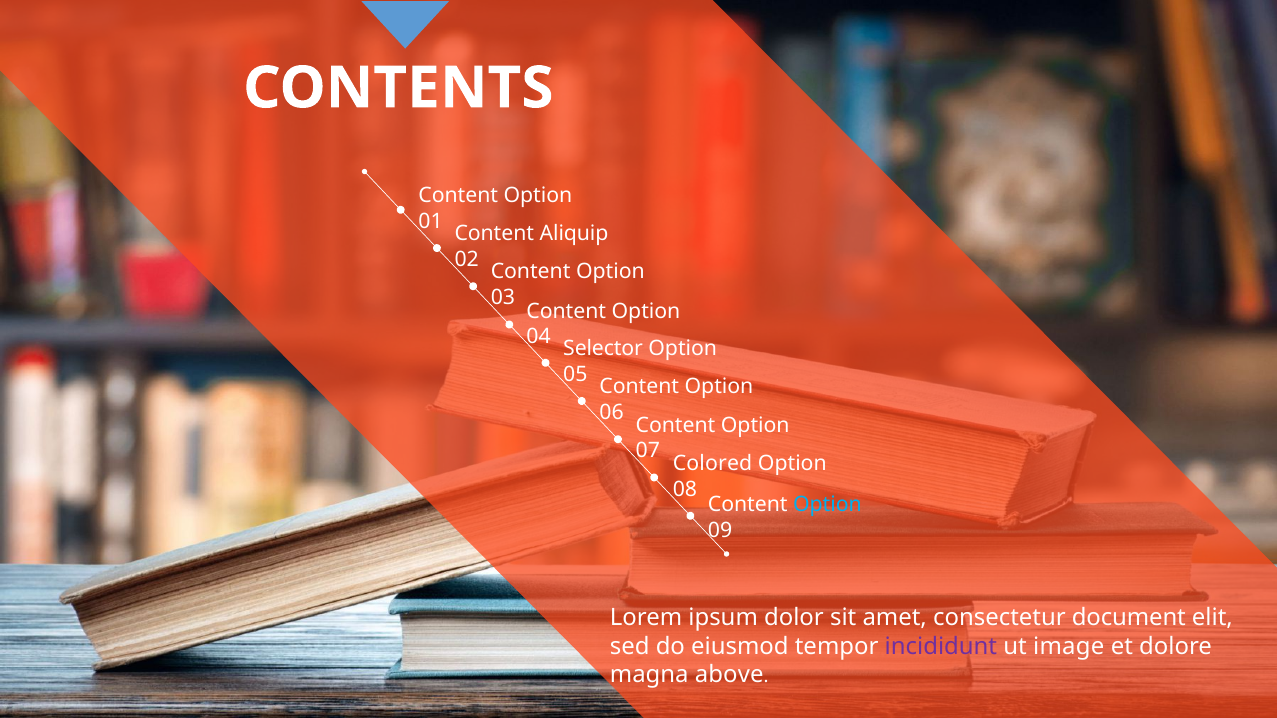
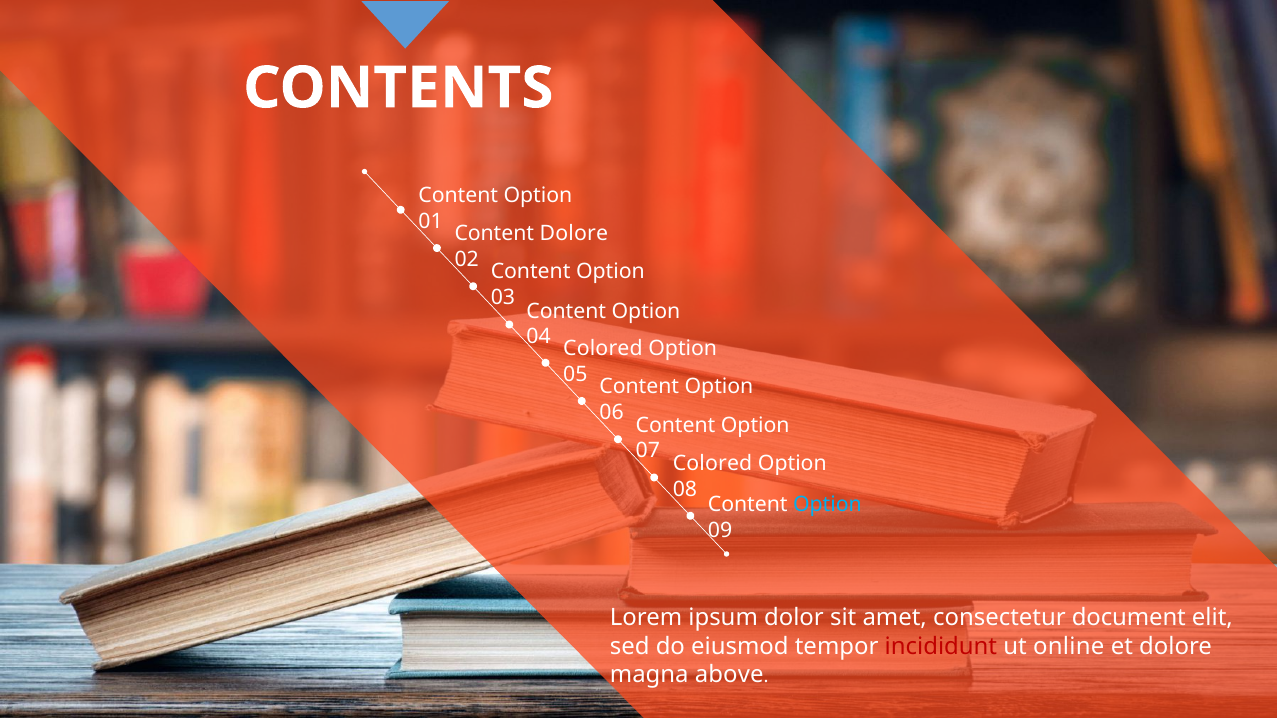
Content Aliquip: Aliquip -> Dolore
Selector at (603, 349): Selector -> Colored
incididunt colour: purple -> red
image: image -> online
